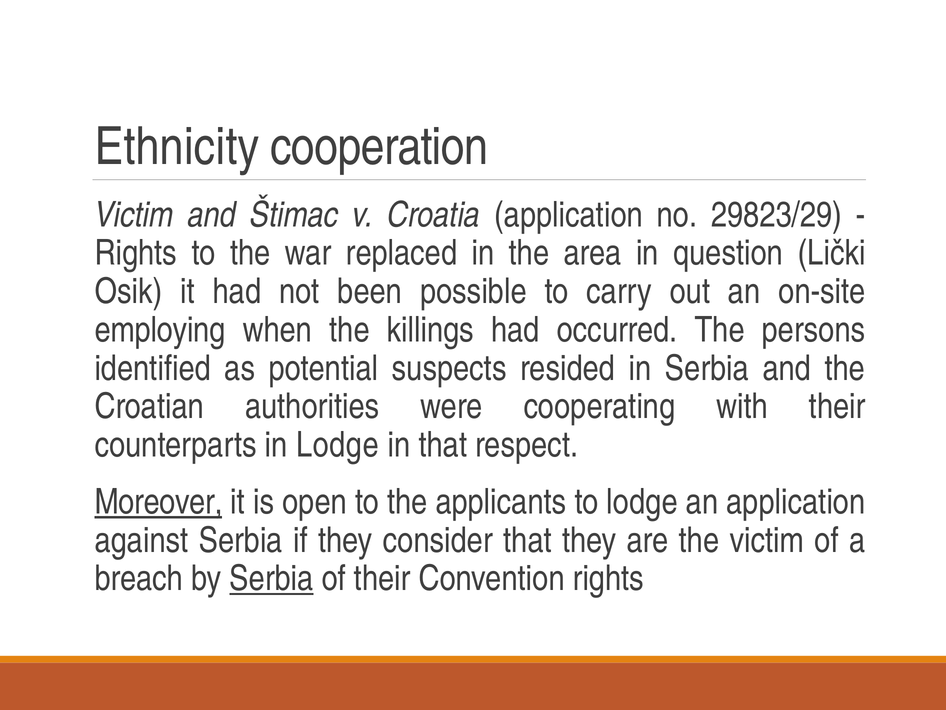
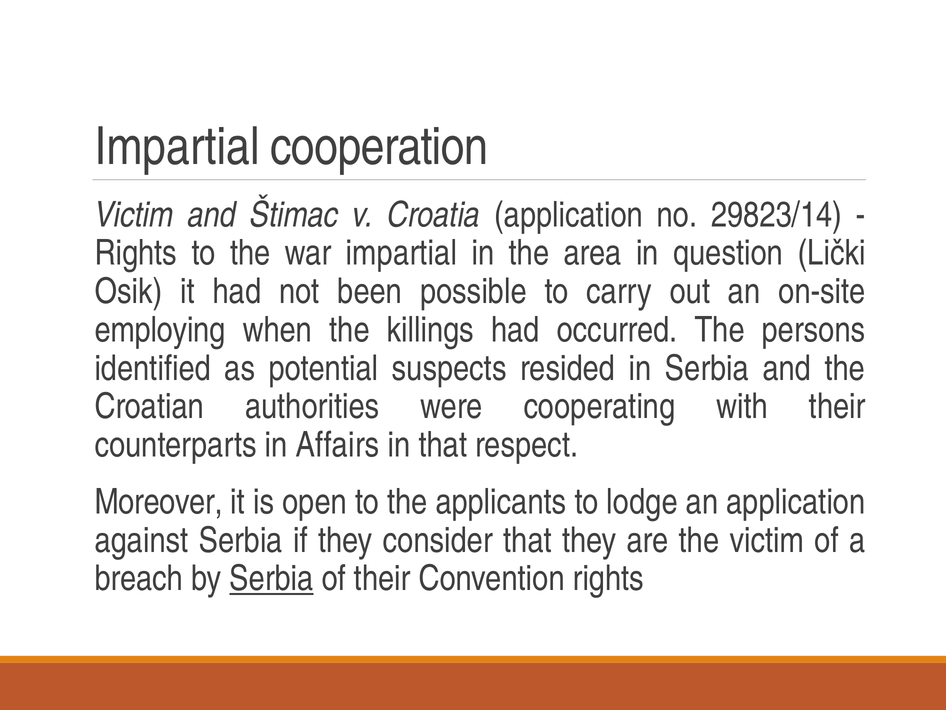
Ethnicity at (177, 147): Ethnicity -> Impartial
29823/29: 29823/29 -> 29823/14
war replaced: replaced -> impartial
in Lodge: Lodge -> Affairs
Moreover underline: present -> none
